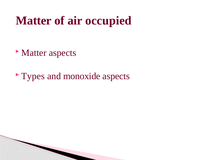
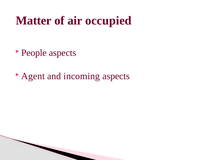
Matter at (34, 53): Matter -> People
Types: Types -> Agent
monoxide: monoxide -> incoming
